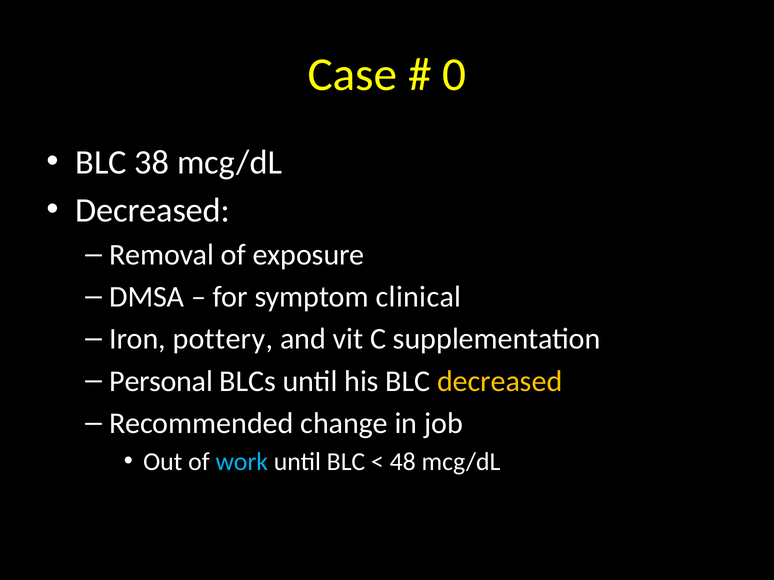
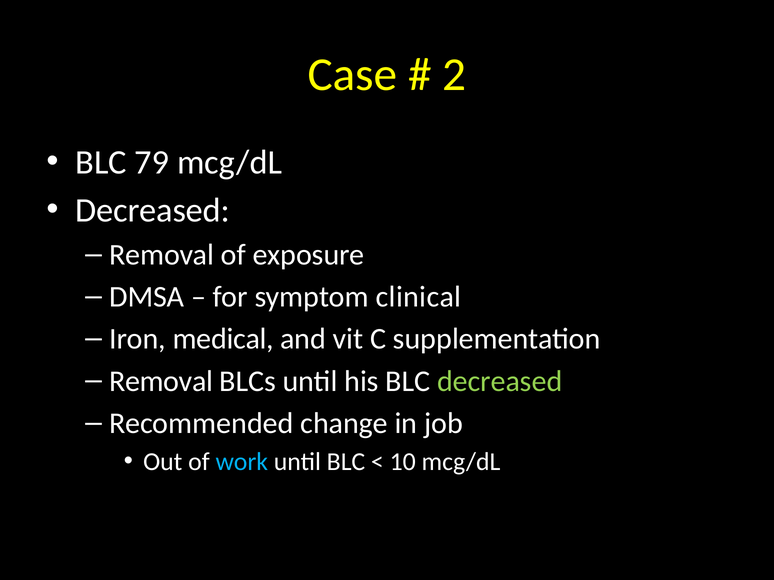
0: 0 -> 2
38: 38 -> 79
pottery: pottery -> medical
Personal at (161, 382): Personal -> Removal
decreased at (500, 382) colour: yellow -> light green
48: 48 -> 10
